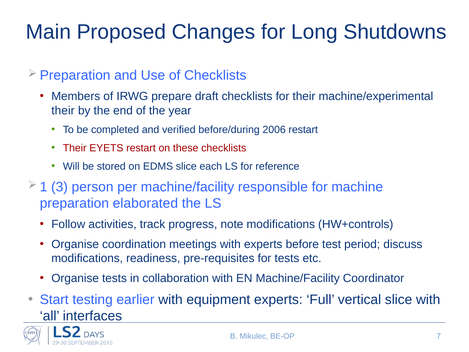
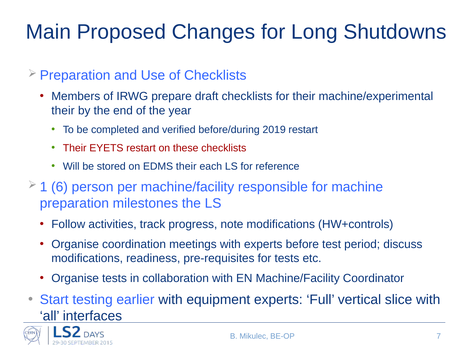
2006: 2006 -> 2019
EDMS slice: slice -> their
3: 3 -> 6
elaborated: elaborated -> milestones
